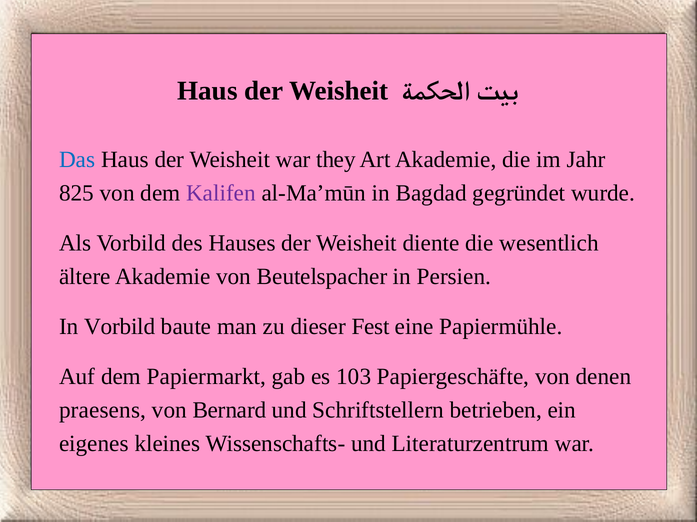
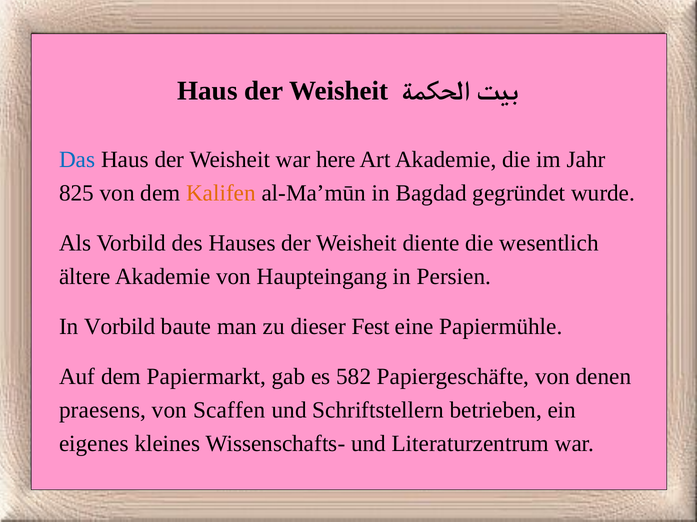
they: they -> here
Kalifen colour: purple -> orange
Beutelspacher: Beutelspacher -> Haupteingang
103: 103 -> 582
Bernard: Bernard -> Scaffen
